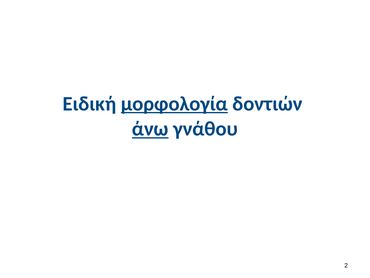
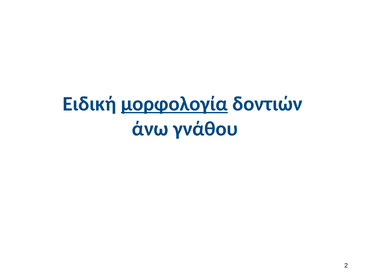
άνω underline: present -> none
